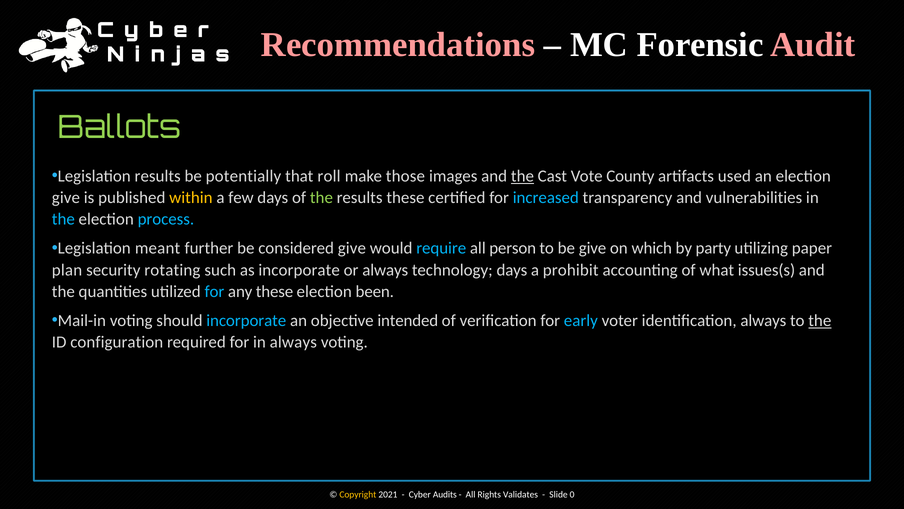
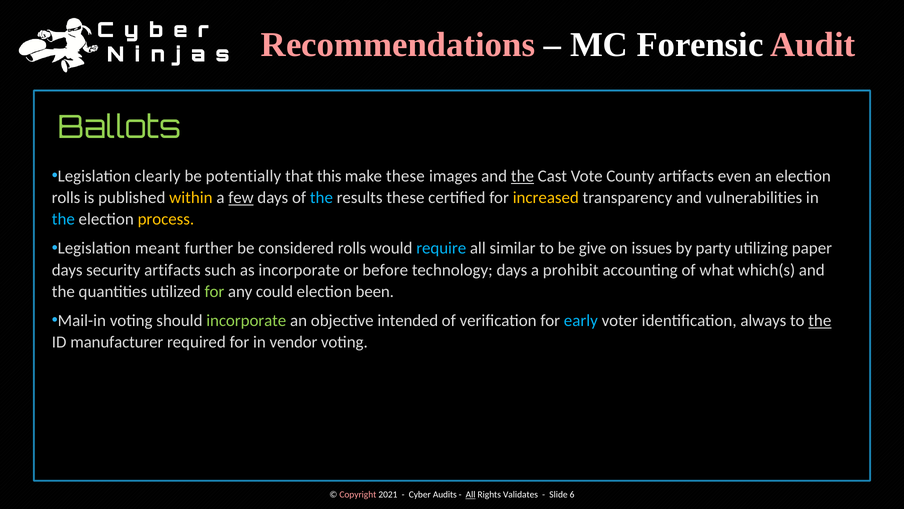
Legislation results: results -> clearly
roll: roll -> this
make those: those -> these
used: used -> even
give at (66, 198): give -> rolls
few underline: none -> present
the at (321, 198) colour: light green -> light blue
increased colour: light blue -> yellow
process colour: light blue -> yellow
considered give: give -> rolls
person: person -> similar
which: which -> issues
plan at (67, 270): plan -> days
security rotating: rotating -> artifacts
or always: always -> before
issues(s: issues(s -> which(s
for at (214, 291) colour: light blue -> light green
any these: these -> could
incorporate at (246, 320) colour: light blue -> light green
configuration: configuration -> manufacturer
in always: always -> vendor
Copyright colour: yellow -> pink
All at (471, 494) underline: none -> present
0: 0 -> 6
